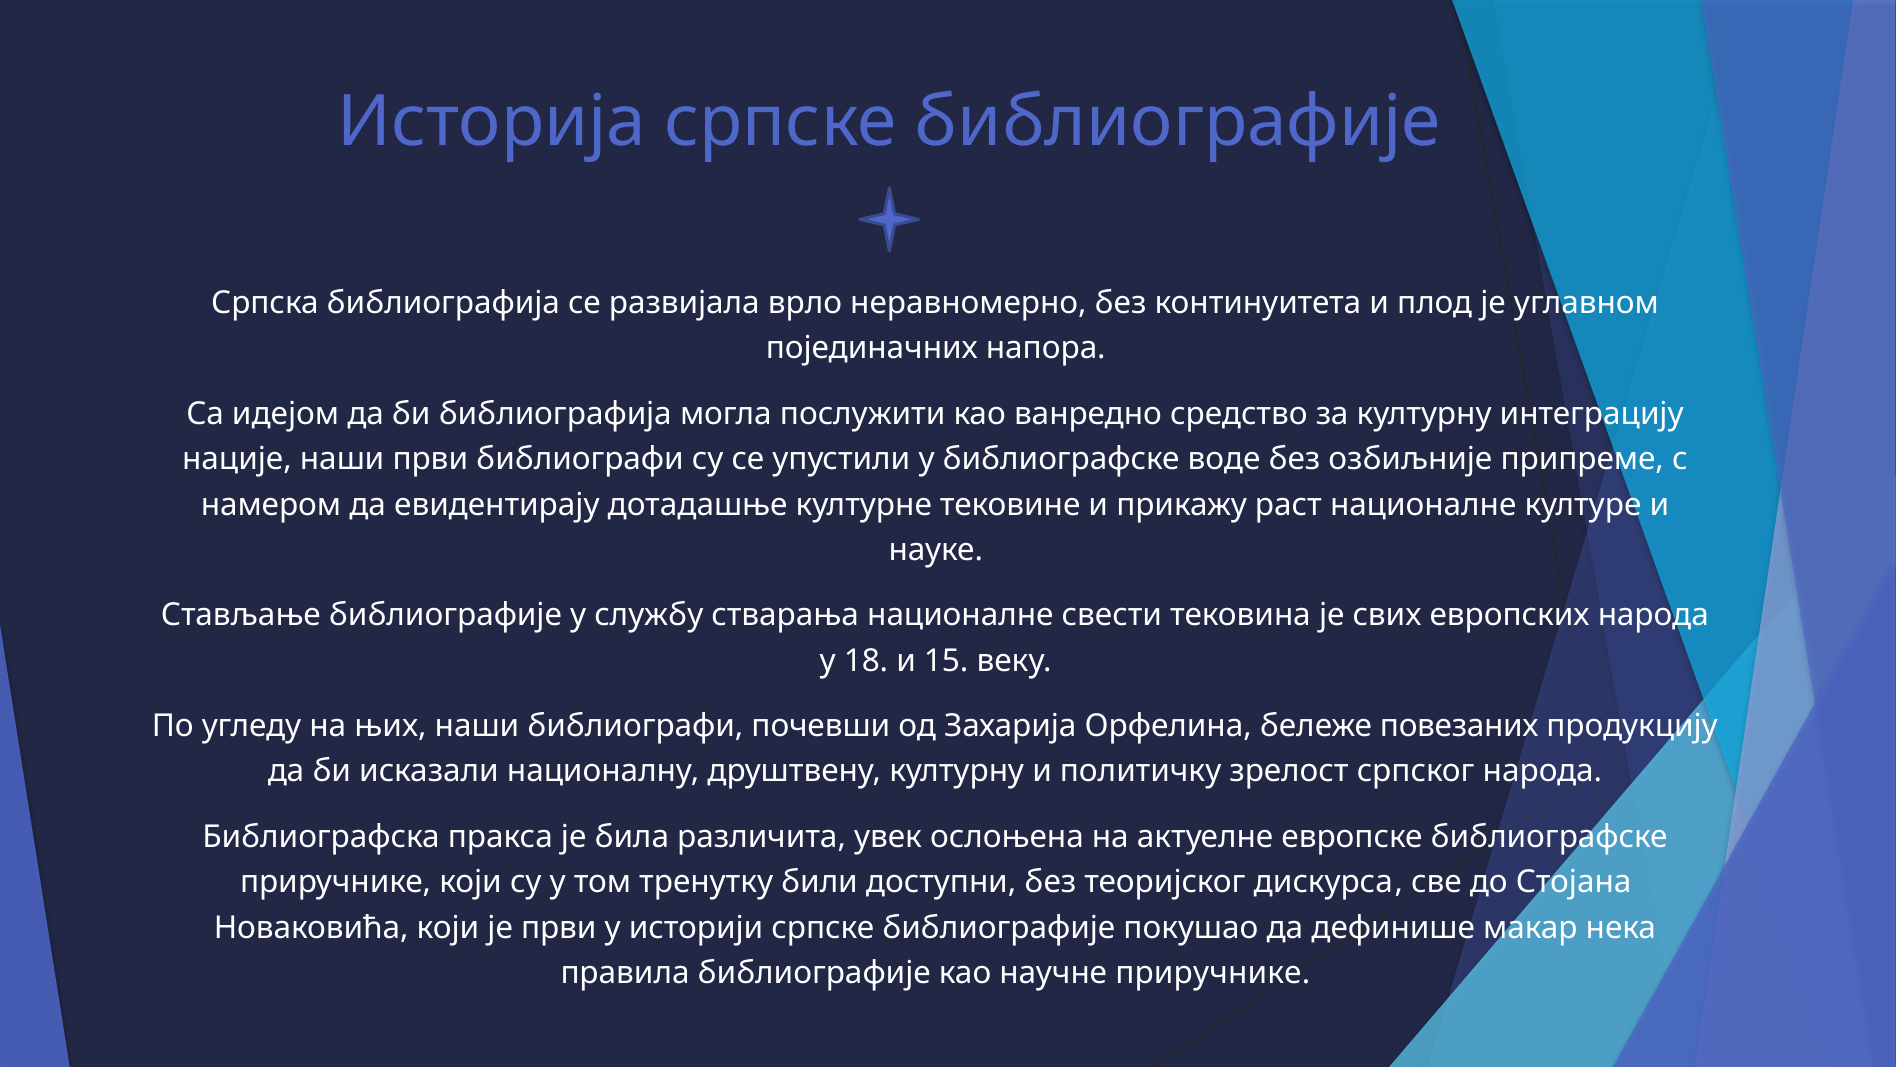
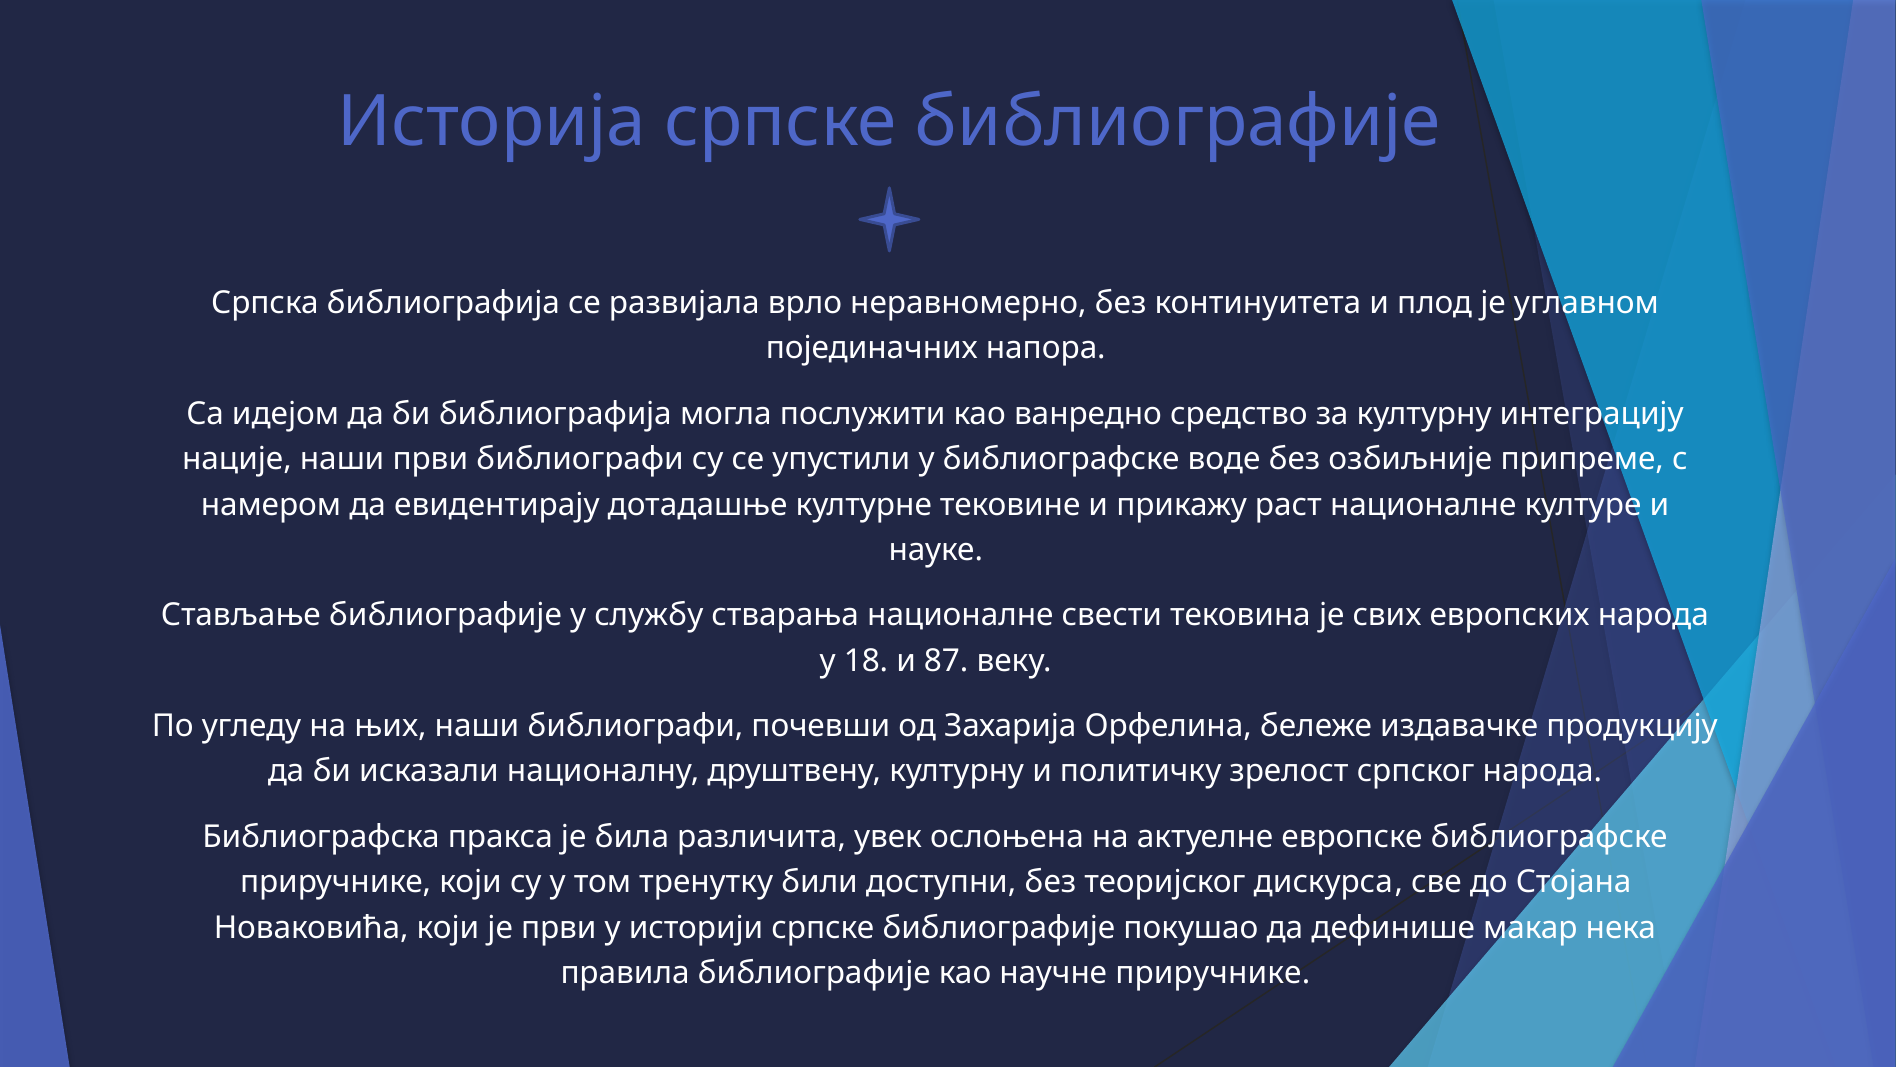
15: 15 -> 87
повезаних: повезаних -> издавачке
